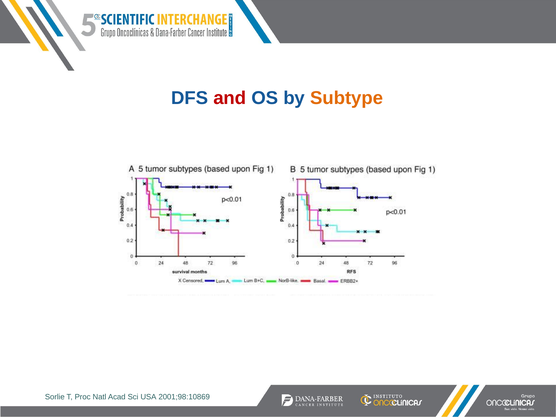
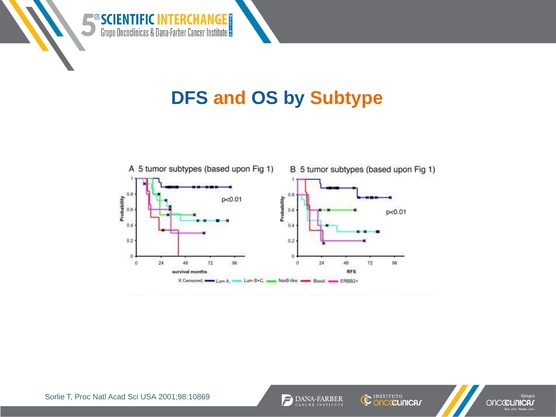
and colour: red -> orange
